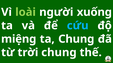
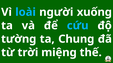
loài colour: light green -> light blue
miệng: miệng -> tường
trời chung: chung -> miệng
